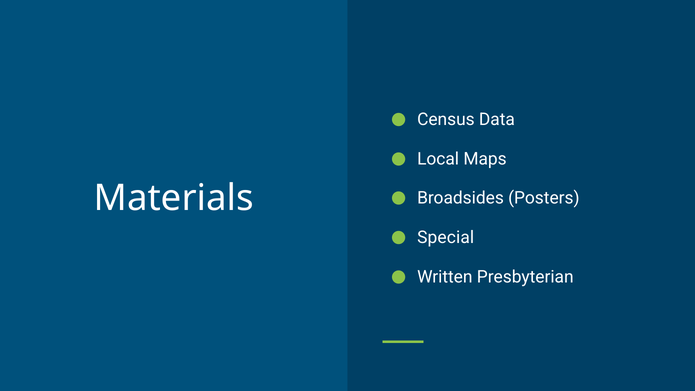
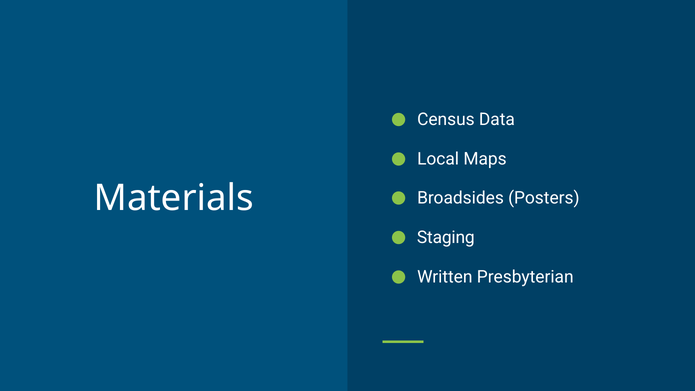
Special: Special -> Staging
